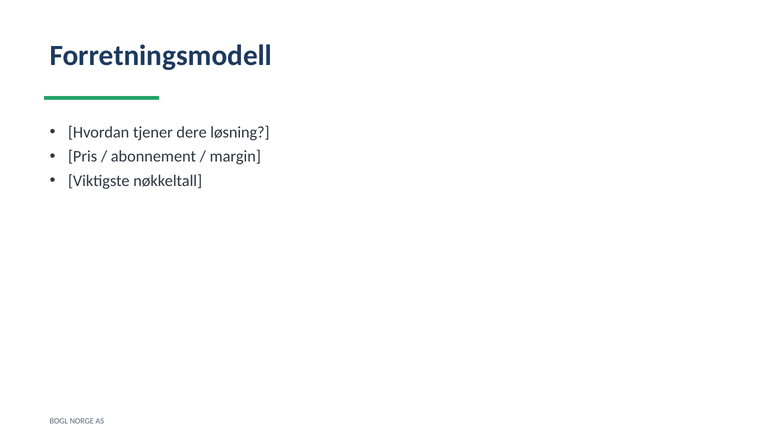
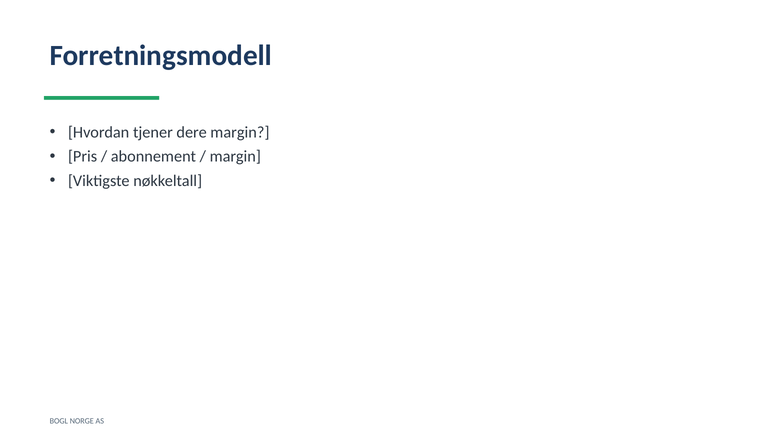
dere løsning: løsning -> margin
